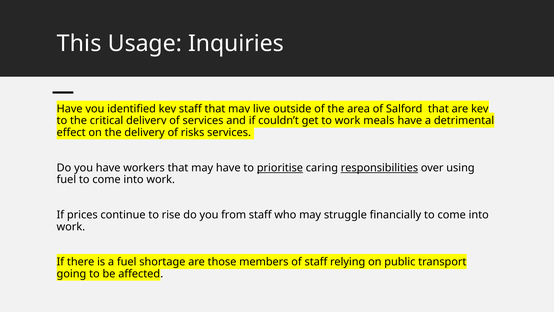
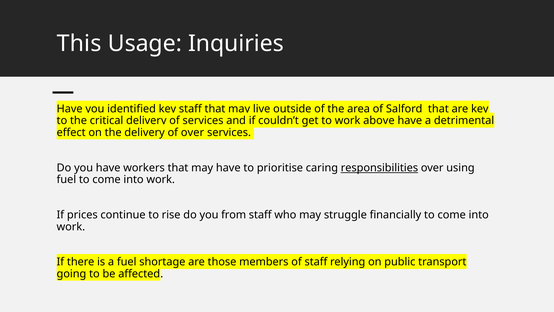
meals: meals -> above
of risks: risks -> over
prioritise underline: present -> none
